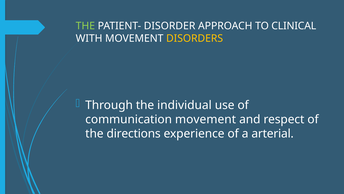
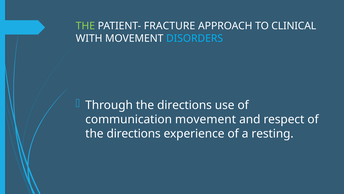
DISORDER: DISORDER -> FRACTURE
DISORDERS colour: yellow -> light blue
Through the individual: individual -> directions
arterial: arterial -> resting
